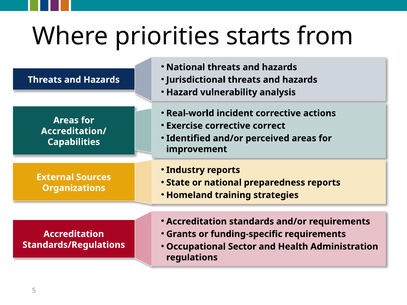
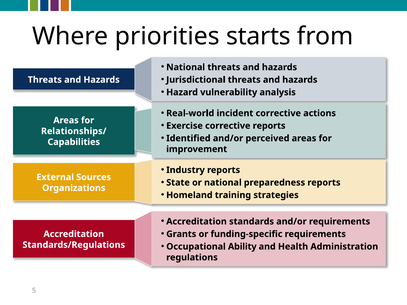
corrective correct: correct -> reports
Accreditation/: Accreditation/ -> Relationships/
Sector: Sector -> Ability
